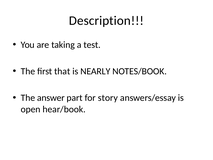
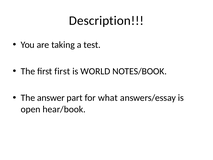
first that: that -> first
NEARLY: NEARLY -> WORLD
story: story -> what
